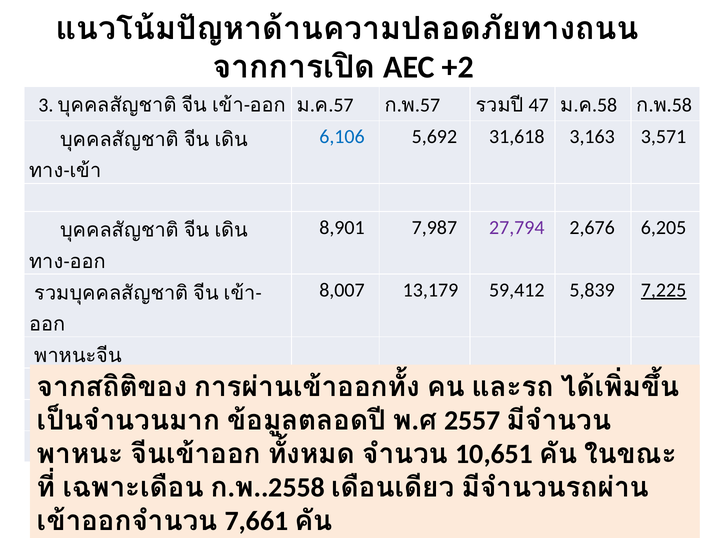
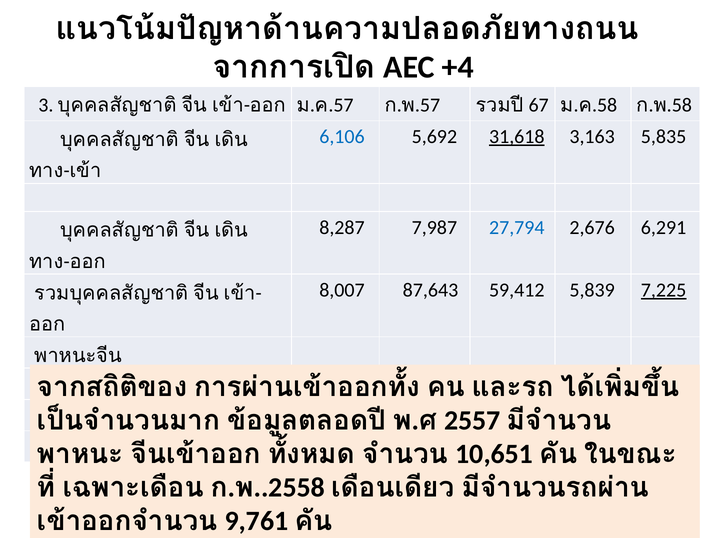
+2: +2 -> +4
47: 47 -> 67
31,618 underline: none -> present
3,571: 3,571 -> 5,835
8,901: 8,901 -> 8,287
27,794 colour: purple -> blue
6,205: 6,205 -> 6,291
13,179: 13,179 -> 87,643
7,661: 7,661 -> 9,761
